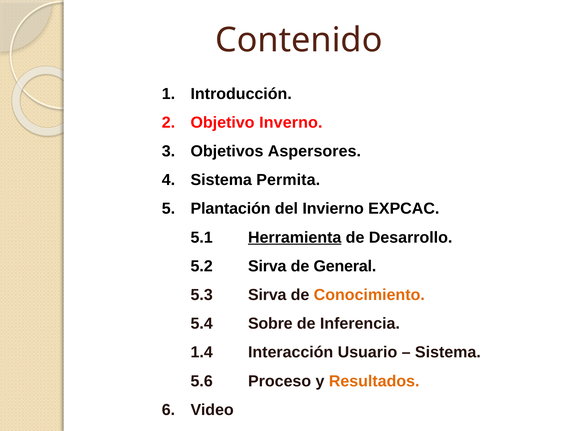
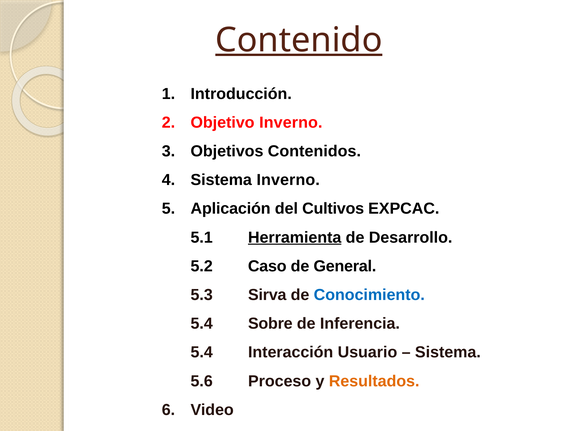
Contenido underline: none -> present
Aspersores: Aspersores -> Contenidos
Sistema Permita: Permita -> Inverno
Plantación: Plantación -> Aplicación
Invierno: Invierno -> Cultivos
5.2 Sirva: Sirva -> Caso
Conocimiento colour: orange -> blue
1.4 at (202, 353): 1.4 -> 5.4
